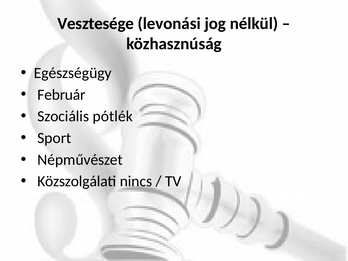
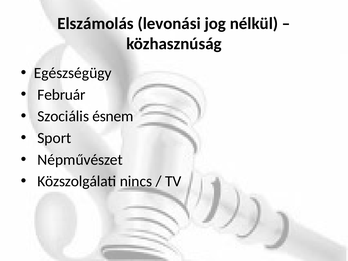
Vesztesége: Vesztesége -> Elszámolás
pótlék: pótlék -> ésnem
